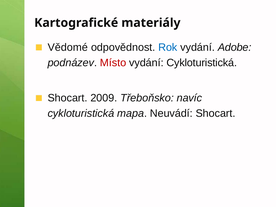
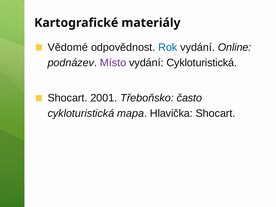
Adobe: Adobe -> Online
Místo colour: red -> purple
2009: 2009 -> 2001
navíc: navíc -> často
Neuvádí: Neuvádí -> Hlavička
